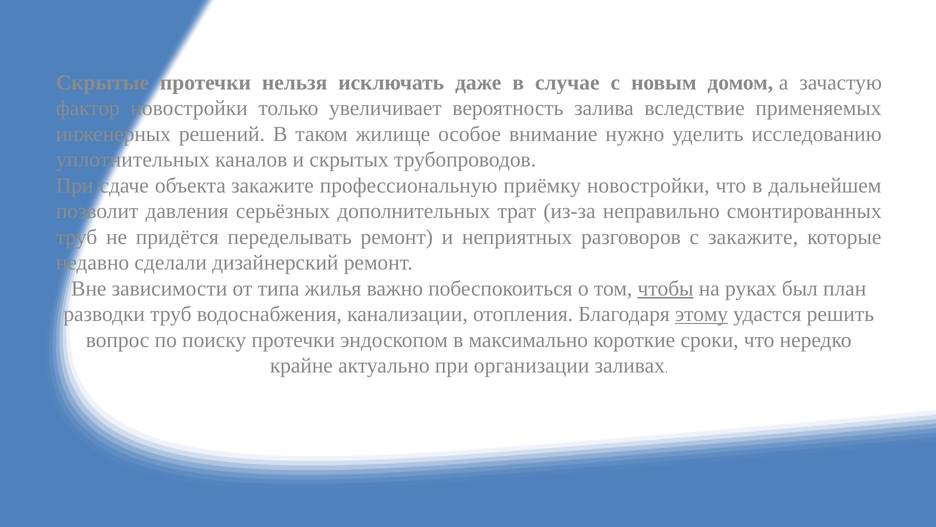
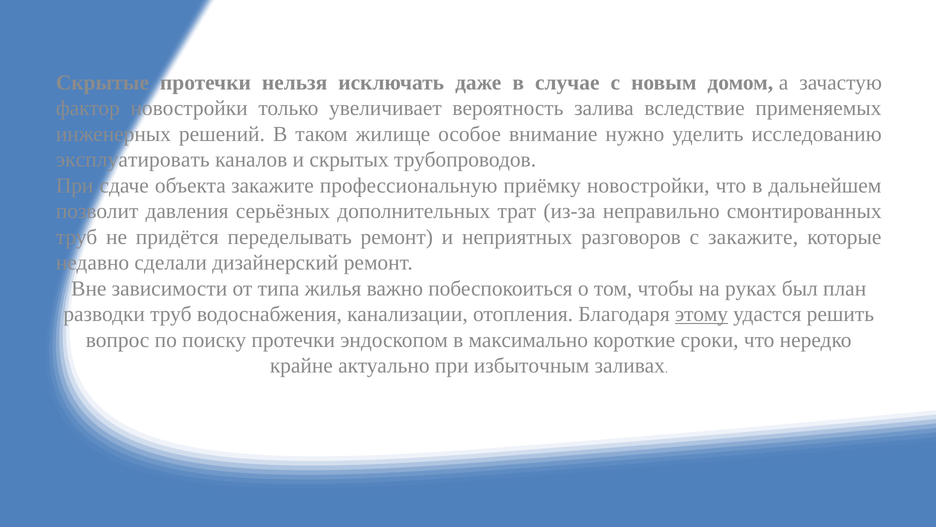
уплотнительных: уплотнительных -> эксплуатировать
чтобы underline: present -> none
организации: организации -> избыточным
